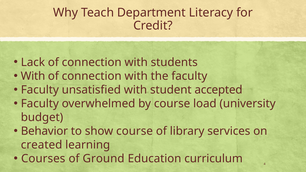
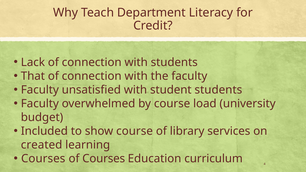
With at (33, 76): With -> That
student accepted: accepted -> students
Behavior: Behavior -> Included
of Ground: Ground -> Courses
